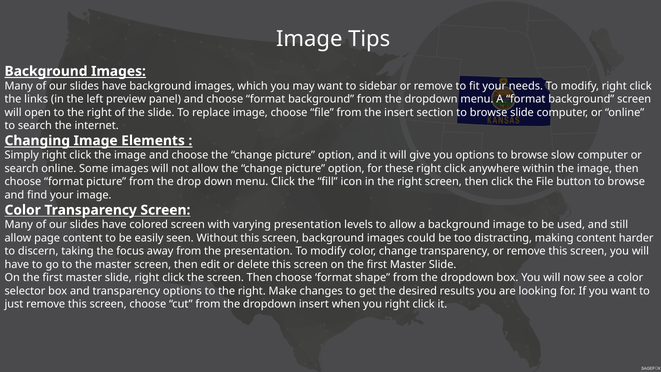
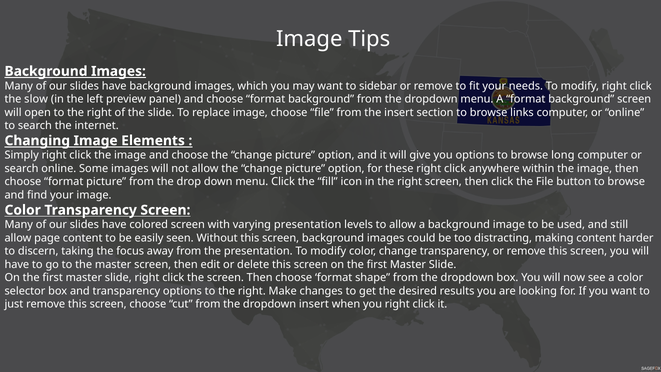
links: links -> slow
browse slide: slide -> links
slow: slow -> long
